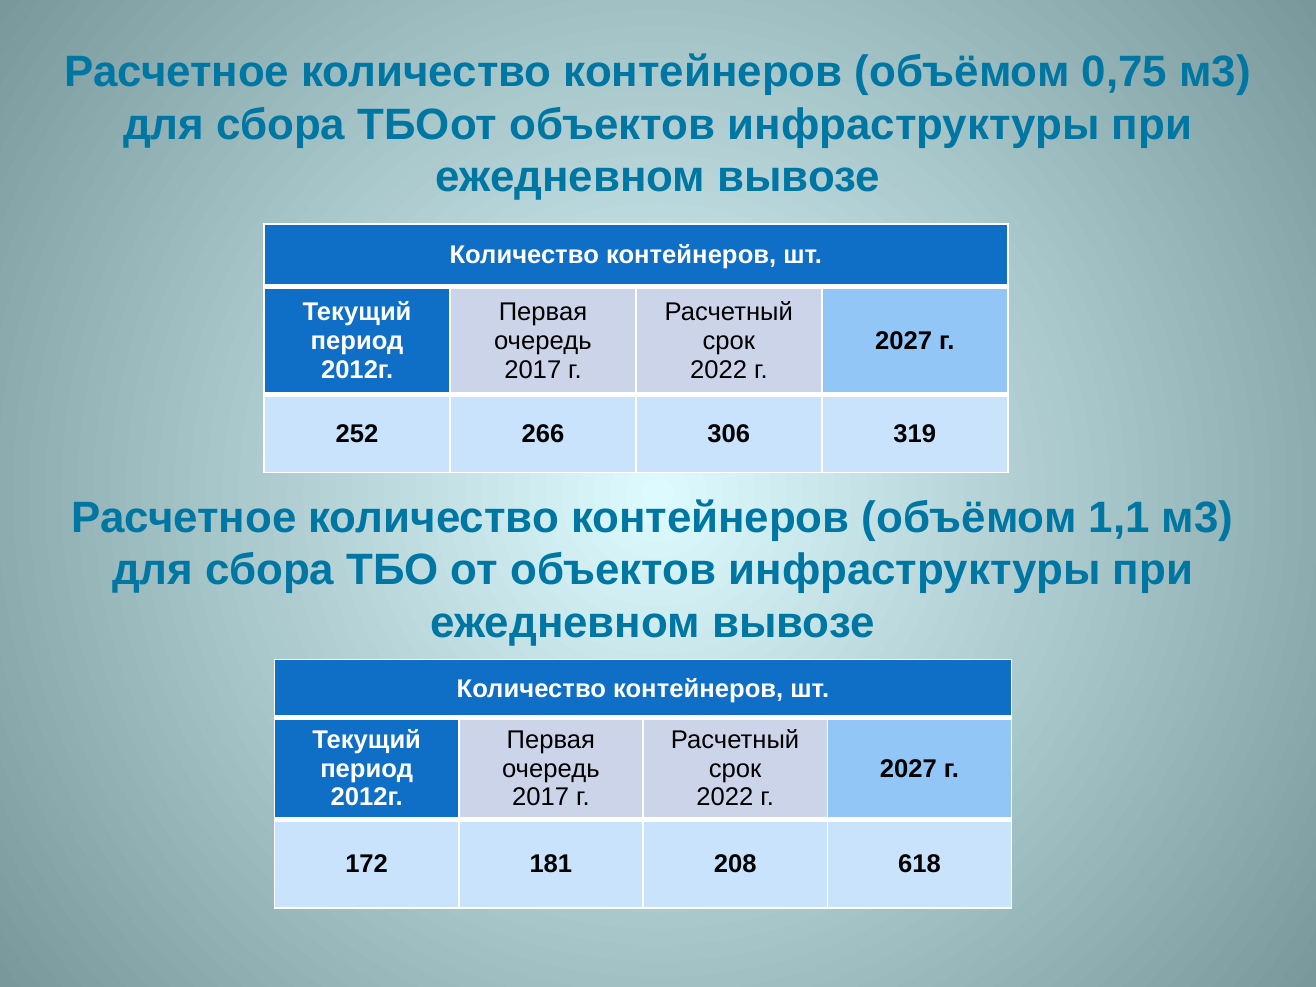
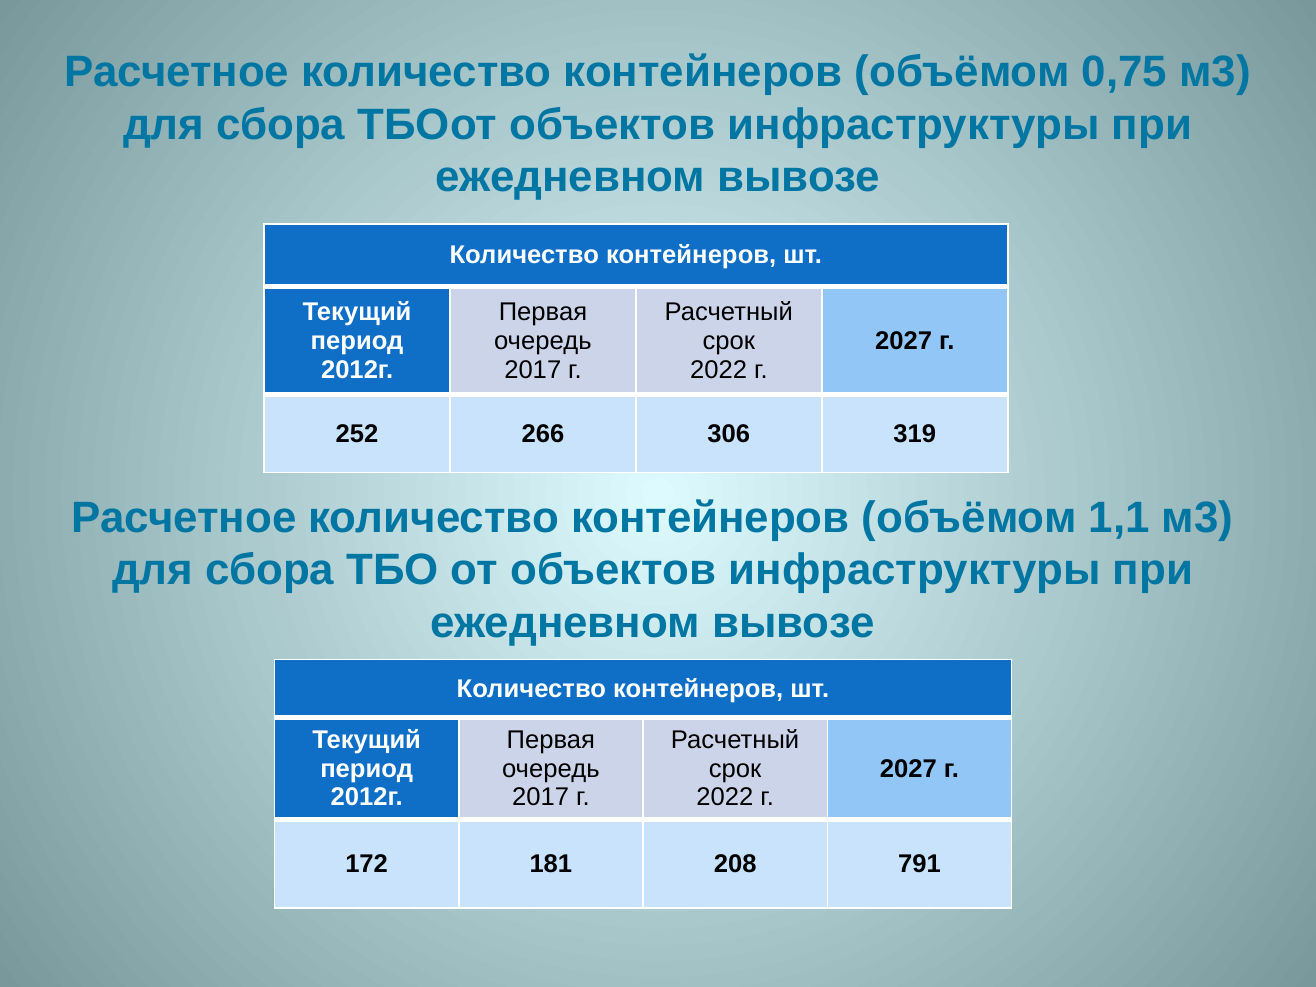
618: 618 -> 791
